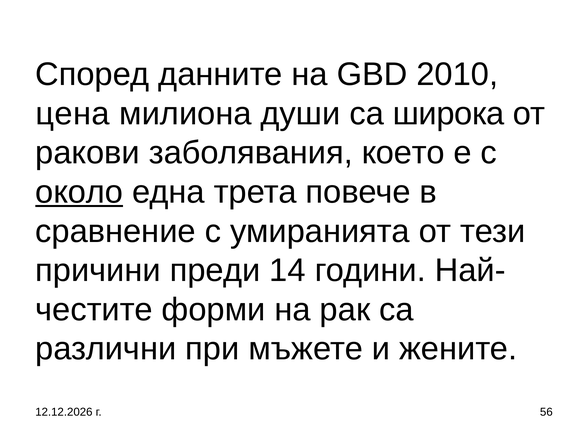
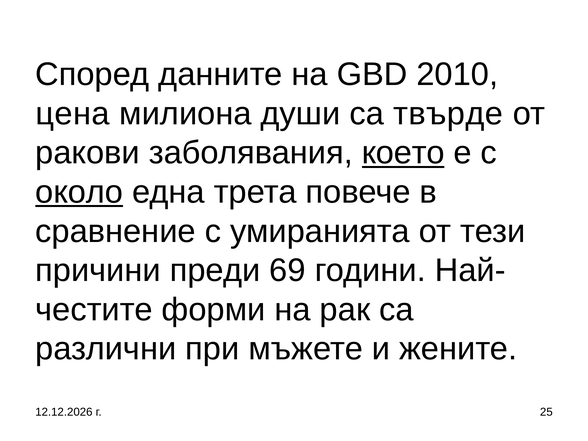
широка: широка -> твърде
което underline: none -> present
14: 14 -> 69
56: 56 -> 25
